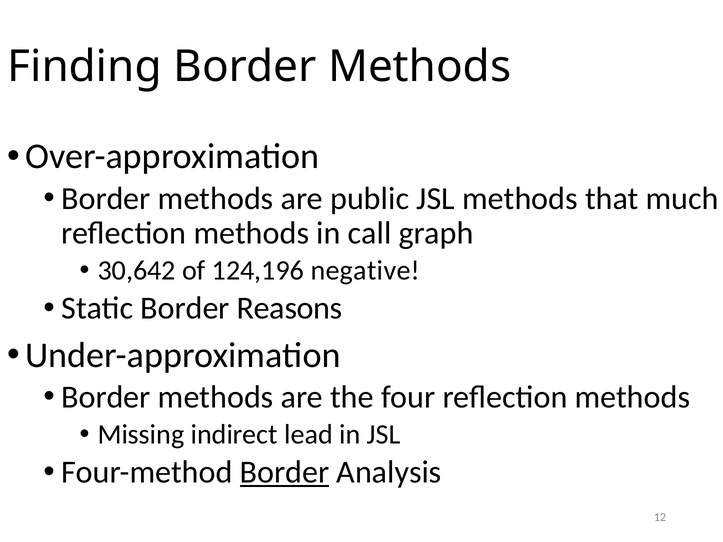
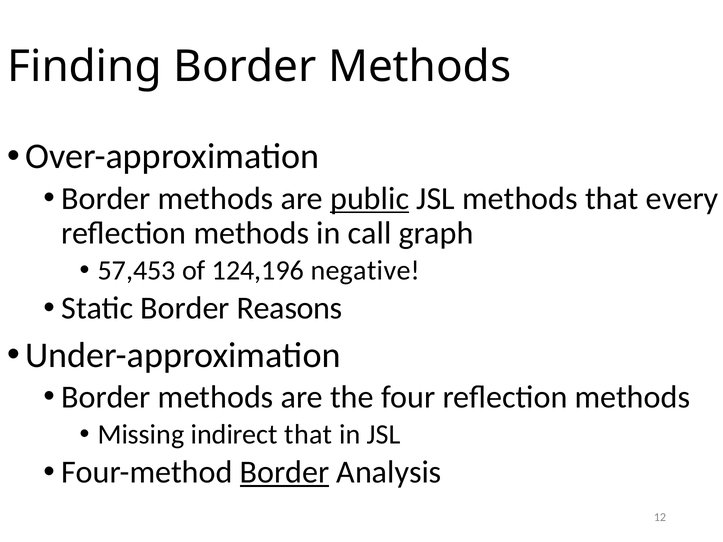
public underline: none -> present
much: much -> every
30,642: 30,642 -> 57,453
indirect lead: lead -> that
